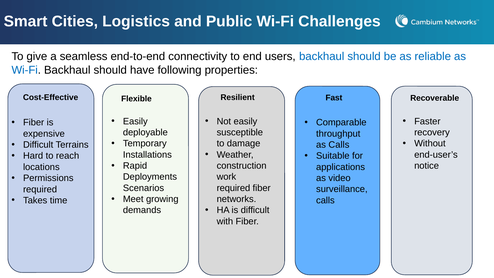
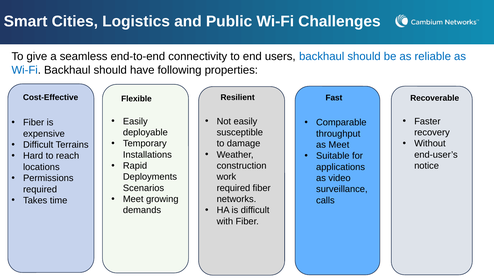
as Calls: Calls -> Meet
